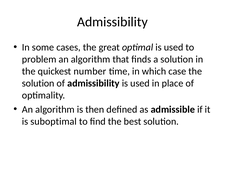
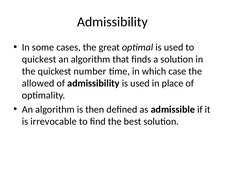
problem at (39, 59): problem -> quickest
solution at (38, 83): solution -> allowed
suboptimal: suboptimal -> irrevocable
